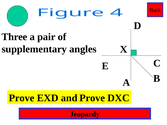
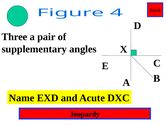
Prove at (22, 98): Prove -> Name
and Prove: Prove -> Acute
